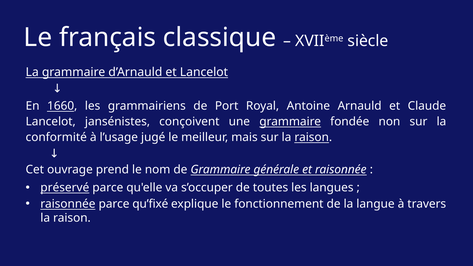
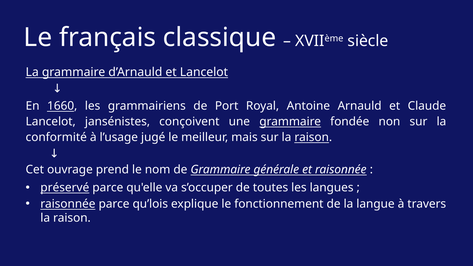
qu’fixé: qu’fixé -> qu’lois
